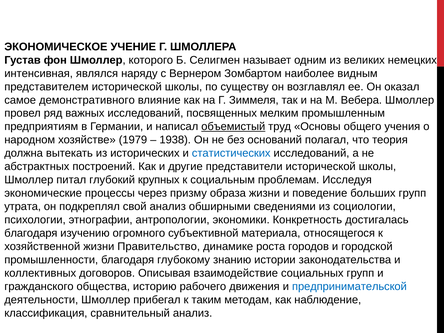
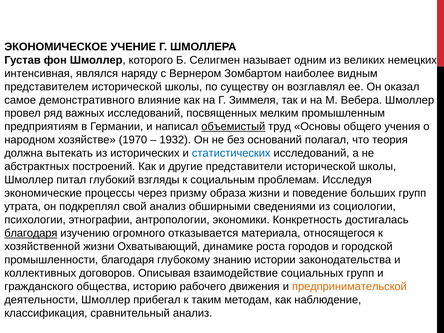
1979: 1979 -> 1970
1938: 1938 -> 1932
крупных: крупных -> взгляды
благодаря at (31, 233) underline: none -> present
субъективной: субъективной -> отказывается
Правительство: Правительство -> Охватывающий
предпринимательской colour: blue -> orange
